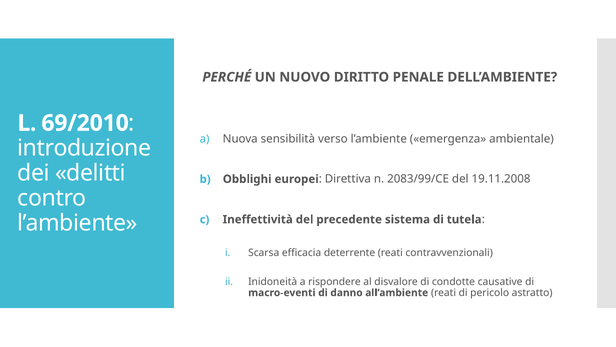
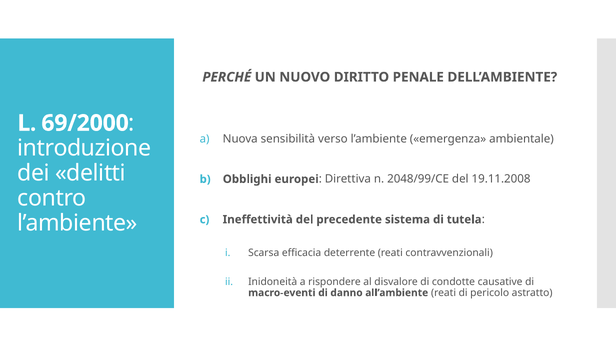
69/2010: 69/2010 -> 69/2000
2083/99/CE: 2083/99/CE -> 2048/99/CE
